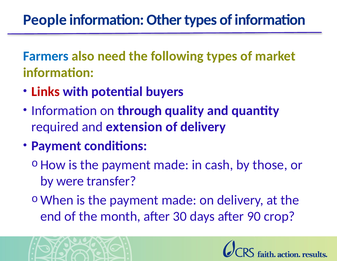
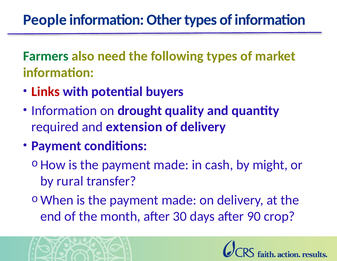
Farmers colour: blue -> green
through: through -> drought
those: those -> might
were: were -> rural
